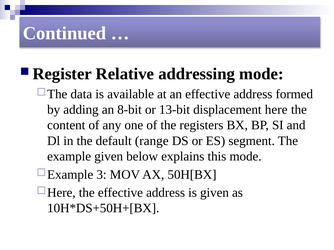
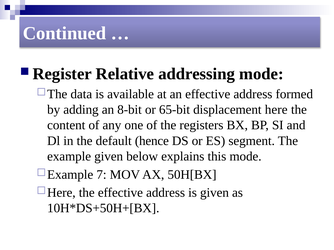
13-bit: 13-bit -> 65-bit
range: range -> hence
3: 3 -> 7
